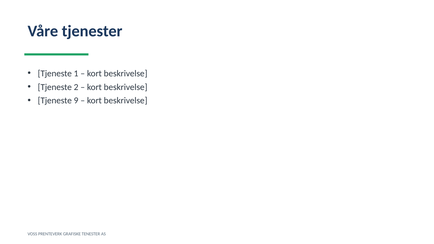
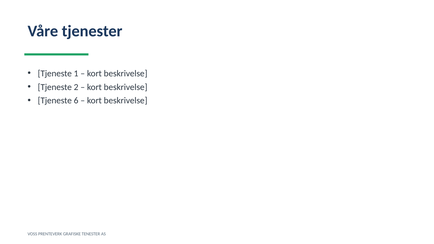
9: 9 -> 6
